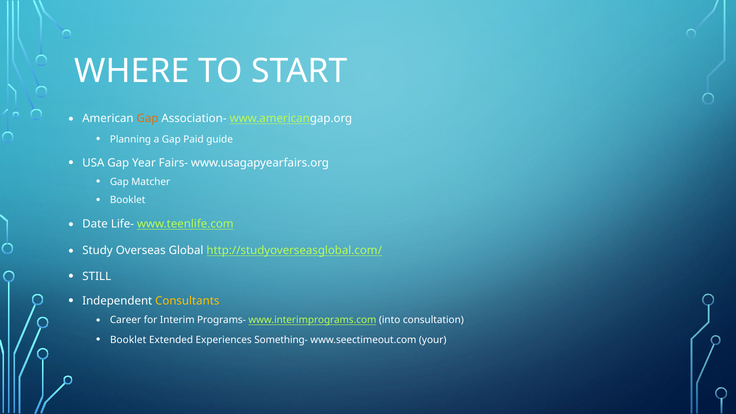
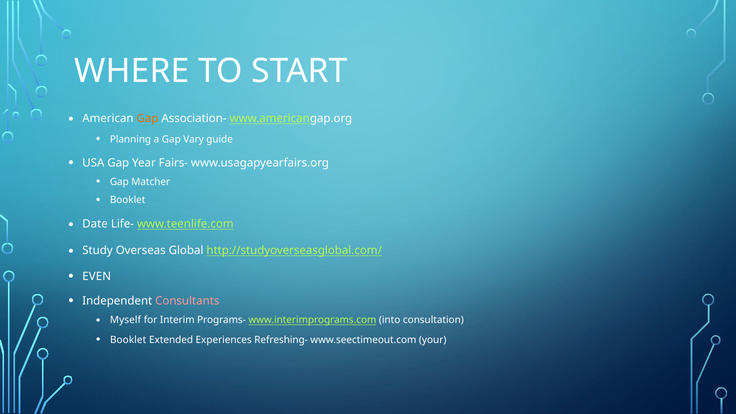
Paid: Paid -> Vary
STILL: STILL -> EVEN
Consultants colour: yellow -> pink
Career: Career -> Myself
Something-: Something- -> Refreshing-
